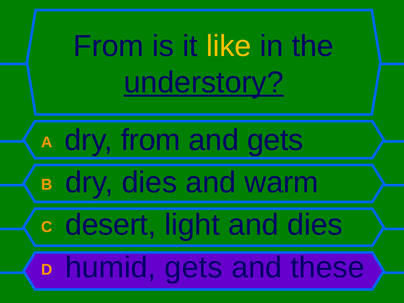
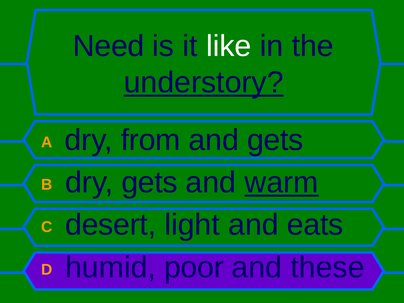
From at (109, 46): From -> Need
like colour: yellow -> white
dry dies: dies -> gets
warm underline: none -> present
and dies: dies -> eats
humid gets: gets -> poor
